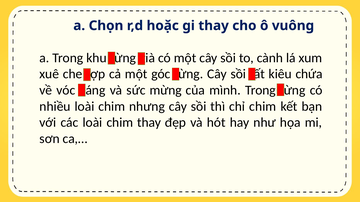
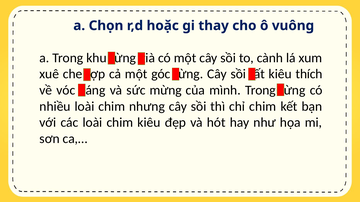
chứa: chứa -> thích
chim thay: thay -> kiêu
